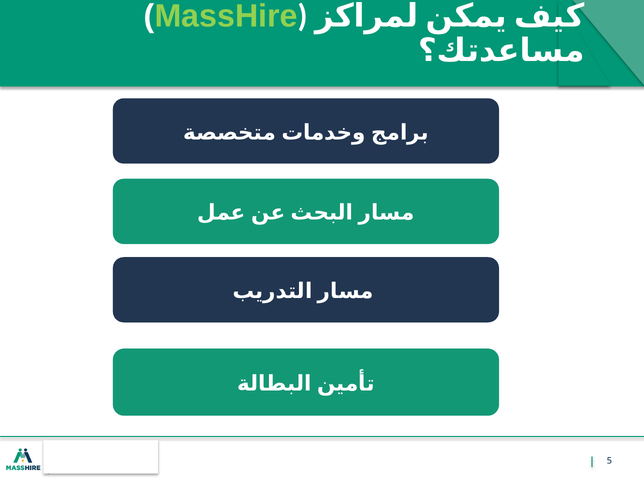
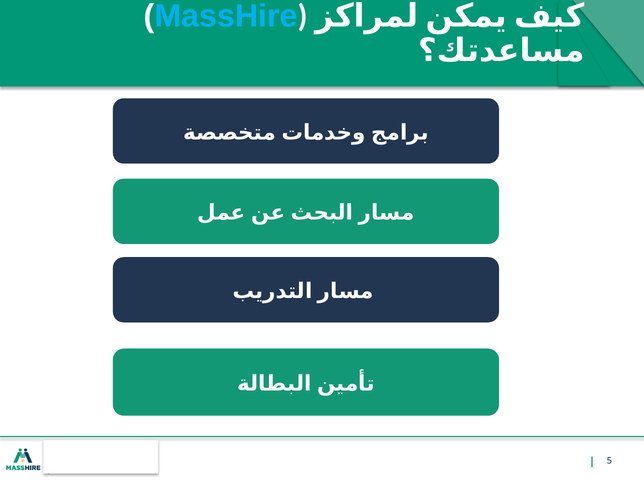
MassHire colour: light green -> light blue
